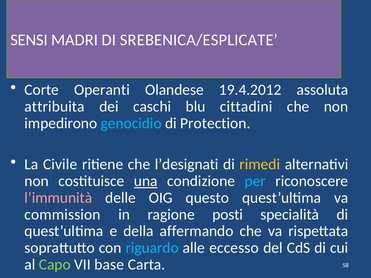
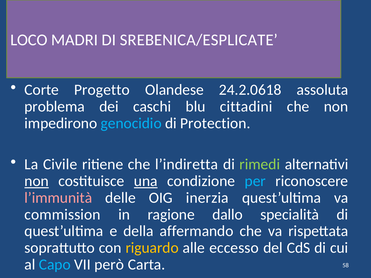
SENSI: SENSI -> LOCO
Operanti: Operanti -> Progetto
19.4.2012: 19.4.2012 -> 24.2.0618
attribuita: attribuita -> problema
l’designati: l’designati -> l’indiretta
rimedi colour: yellow -> light green
non at (37, 181) underline: none -> present
questo: questo -> inerzia
posti: posti -> dallo
riguardo colour: light blue -> yellow
Capo colour: light green -> light blue
base: base -> però
